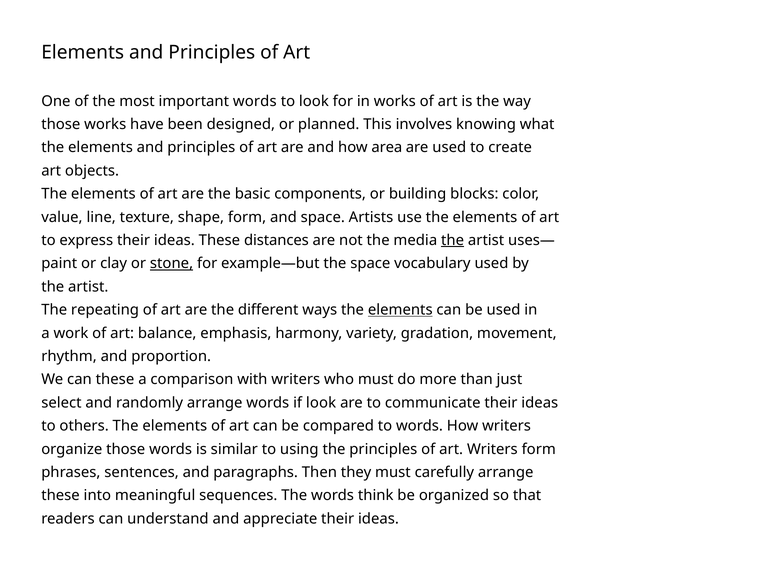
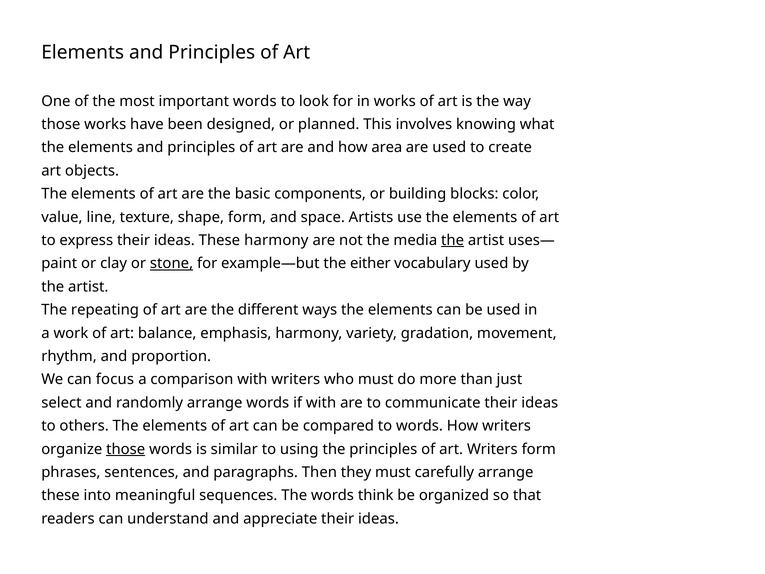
These distances: distances -> harmony
the space: space -> either
elements at (400, 310) underline: present -> none
can these: these -> focus
if look: look -> with
those at (126, 449) underline: none -> present
